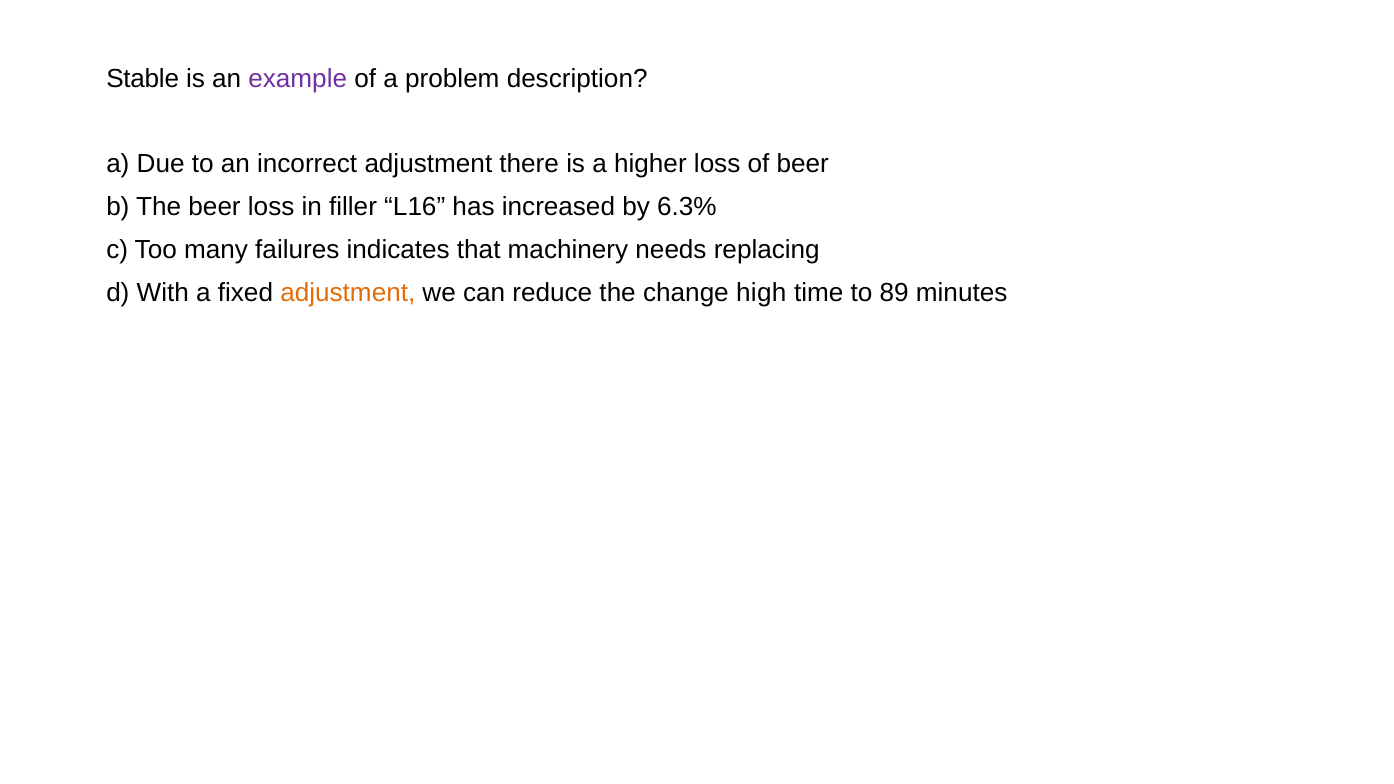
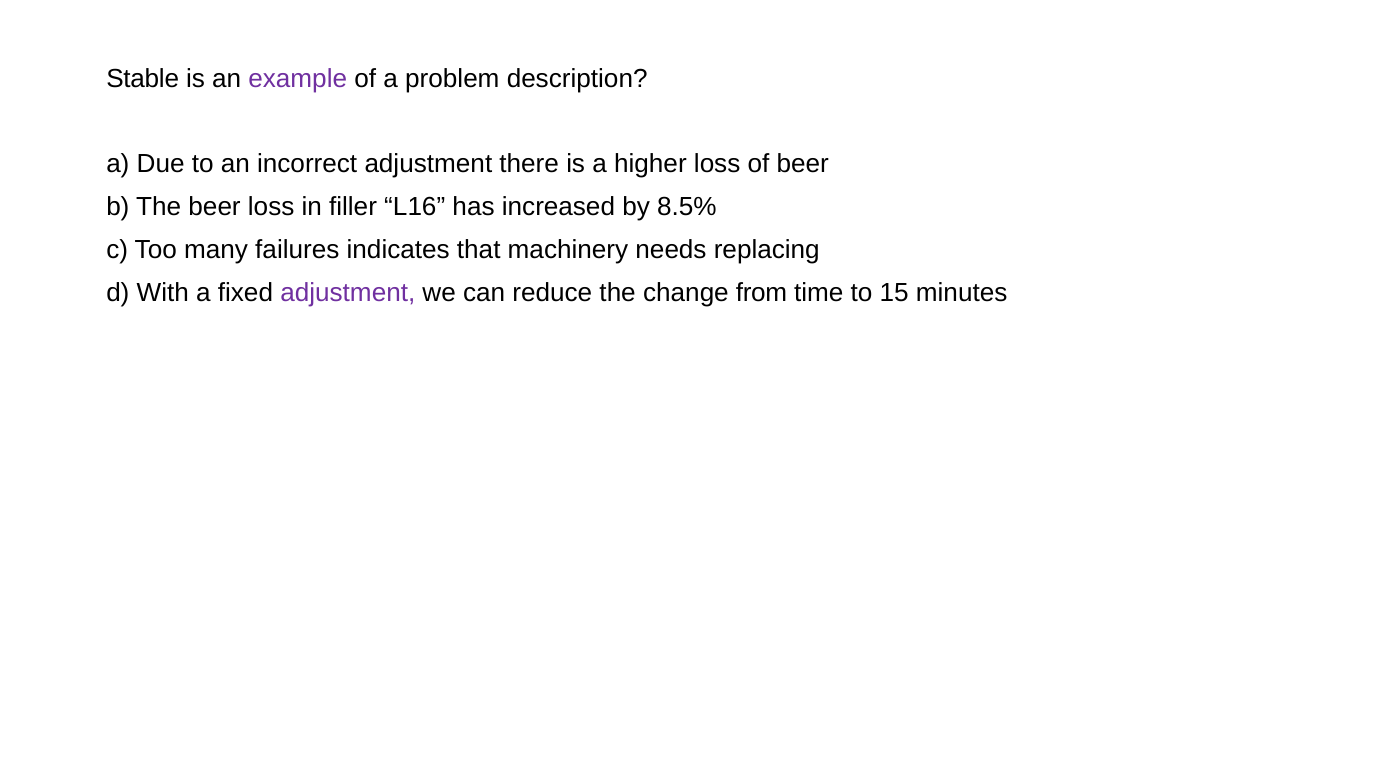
6.3%: 6.3% -> 8.5%
adjustment at (348, 292) colour: orange -> purple
high: high -> from
89: 89 -> 15
